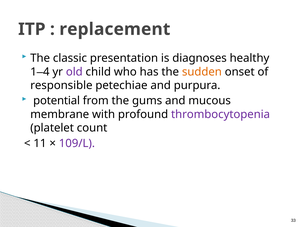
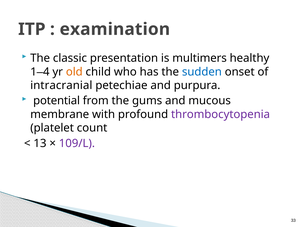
replacement: replacement -> examination
diagnoses: diagnoses -> multimers
old colour: purple -> orange
sudden colour: orange -> blue
responsible: responsible -> intracranial
11: 11 -> 13
